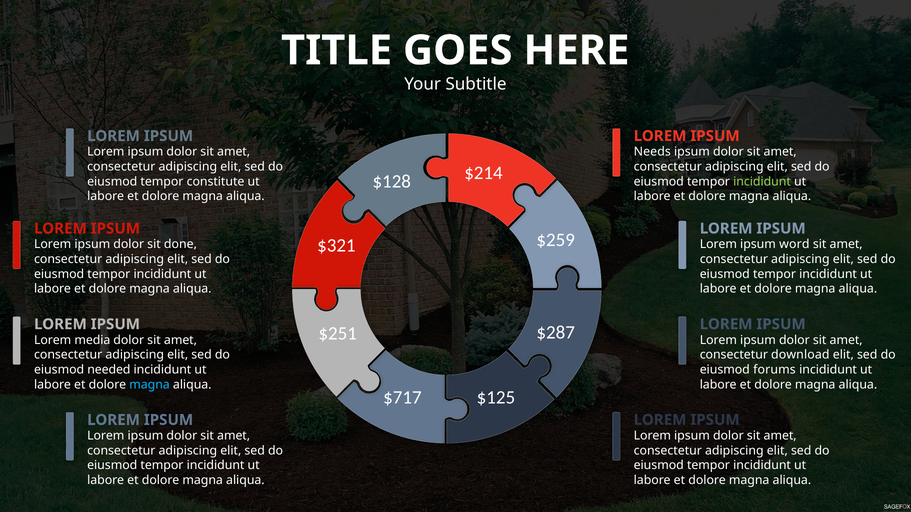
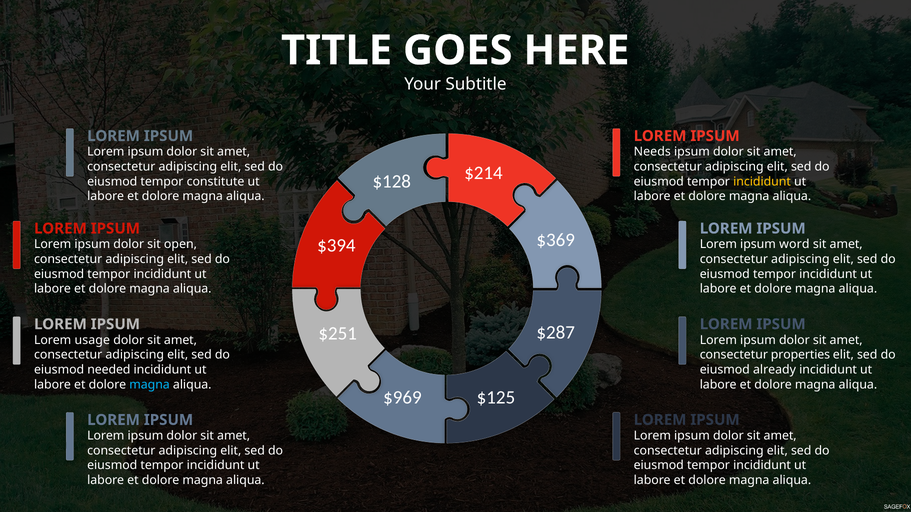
incididunt at (762, 182) colour: light green -> yellow
$259: $259 -> $369
$321: $321 -> $394
done: done -> open
media: media -> usage
download: download -> properties
forums: forums -> already
$717: $717 -> $969
